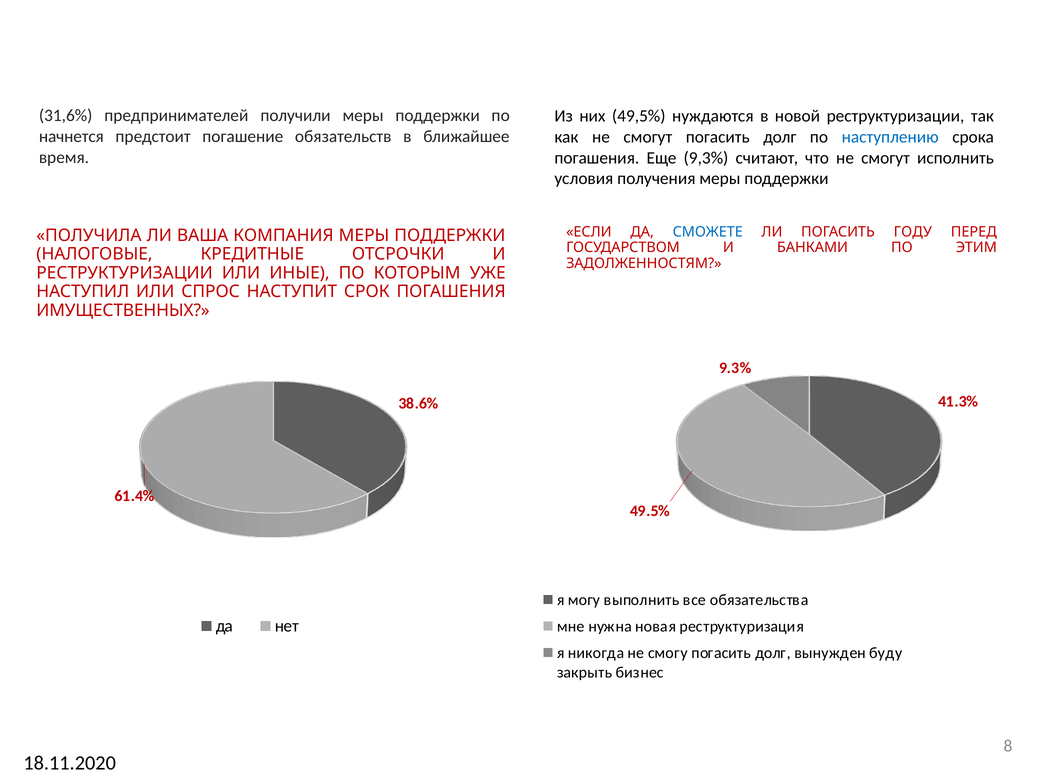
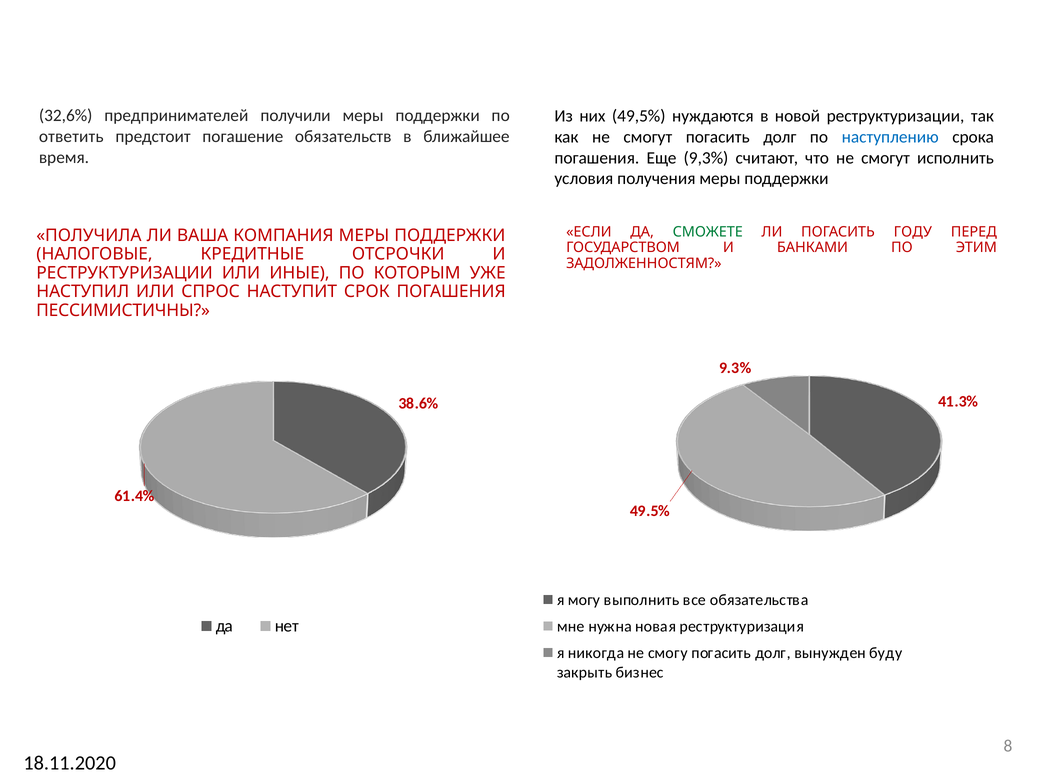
31,6%: 31,6% -> 32,6%
начнется: начнется -> ответить
СМОЖЕТЕ colour: blue -> green
ИМУЩЕСТВЕННЫХ: ИМУЩЕСТВЕННЫХ -> ПЕССИМИСТИЧНЫ
